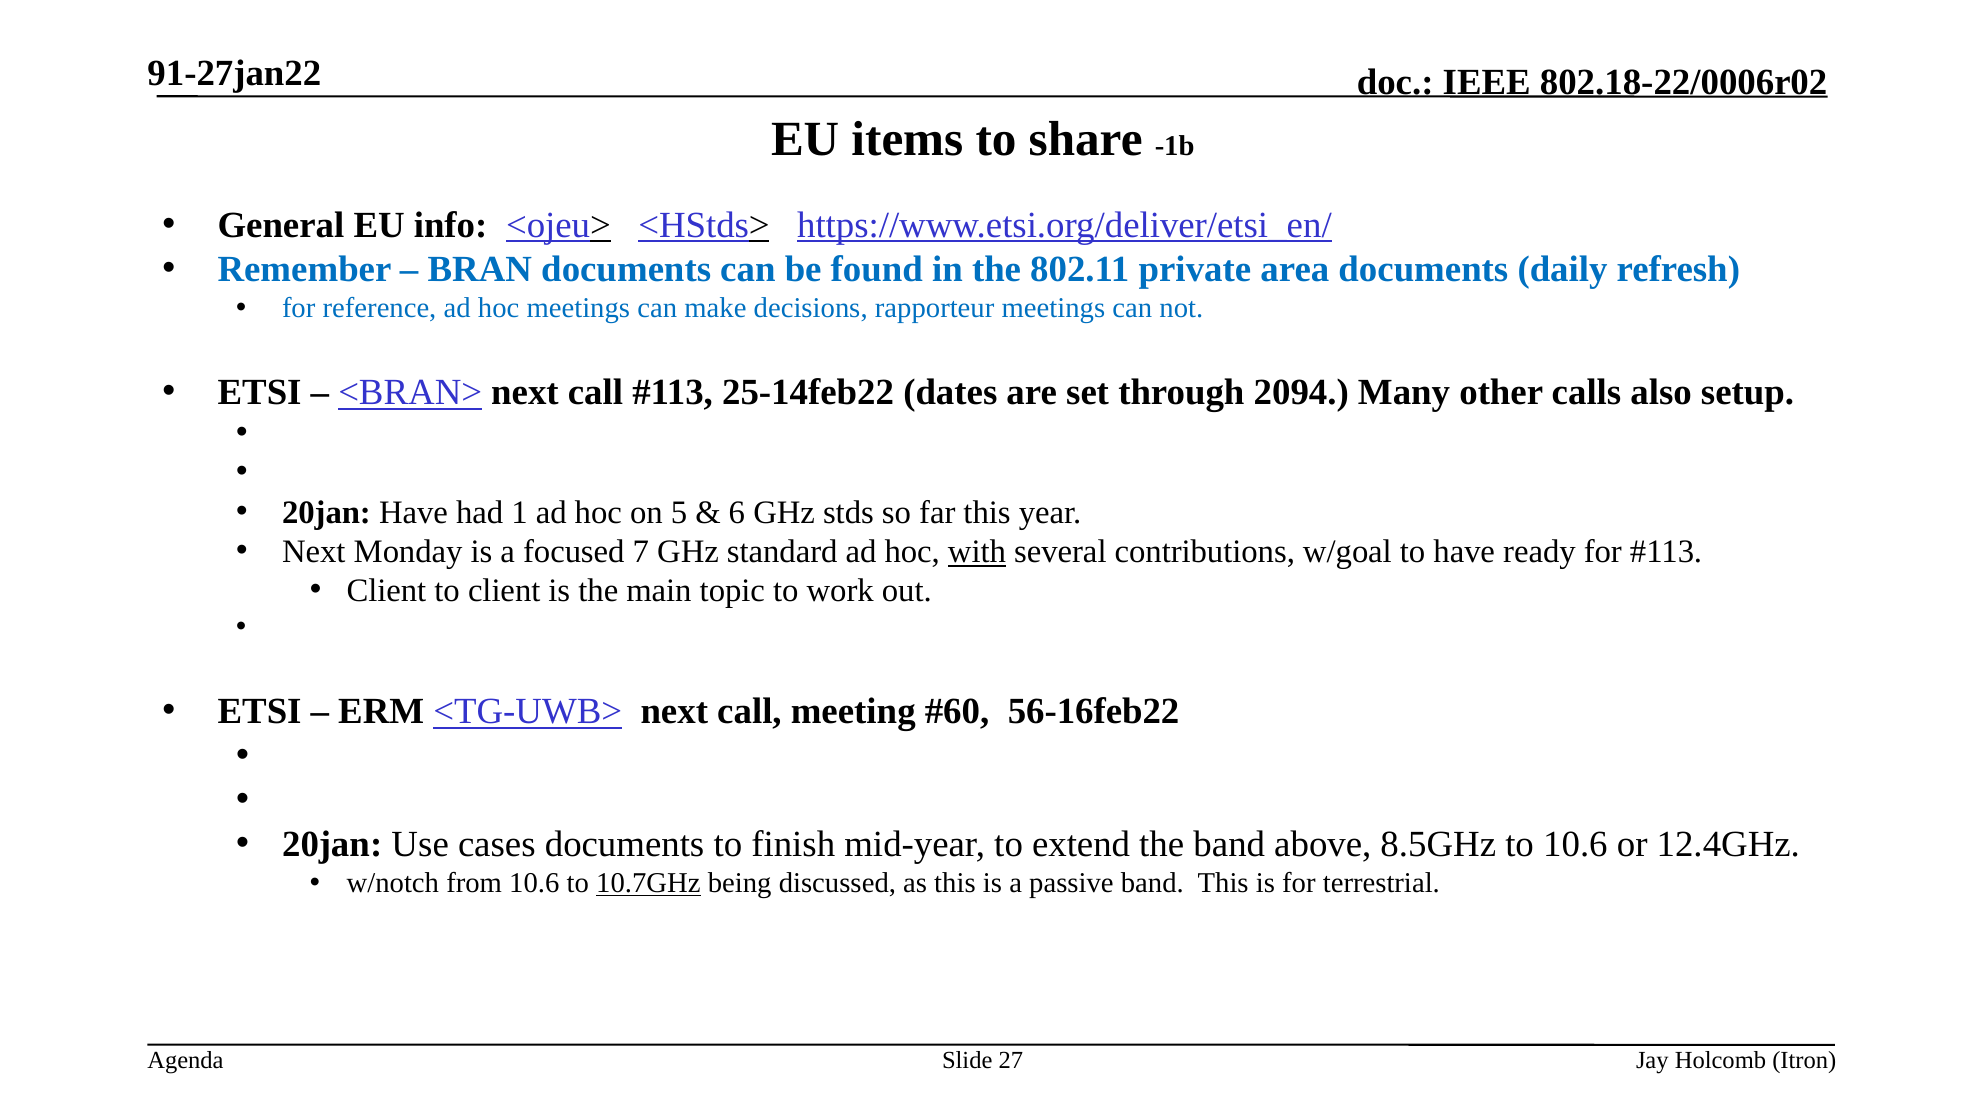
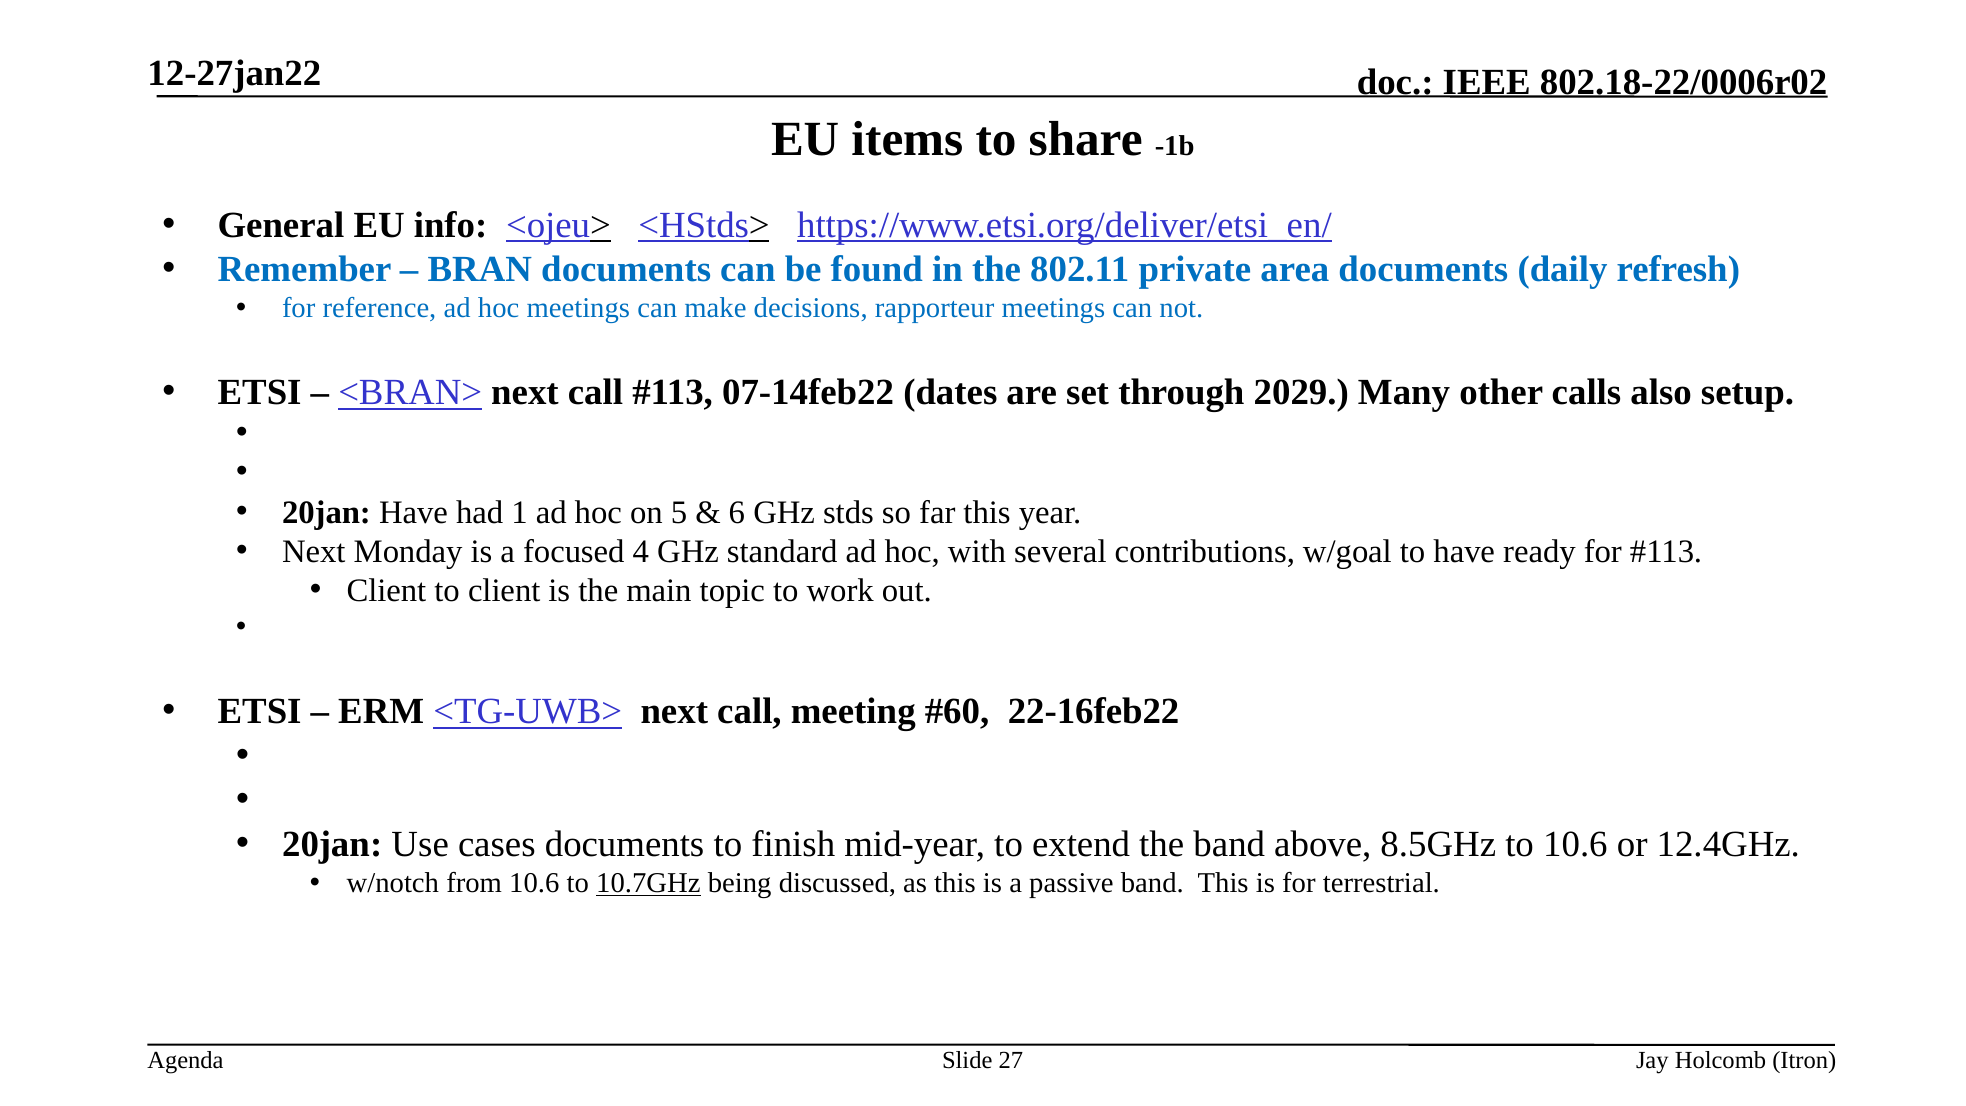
91-27jan22: 91-27jan22 -> 12-27jan22
25-14feb22: 25-14feb22 -> 07-14feb22
2094: 2094 -> 2029
7: 7 -> 4
with underline: present -> none
56-16feb22: 56-16feb22 -> 22-16feb22
